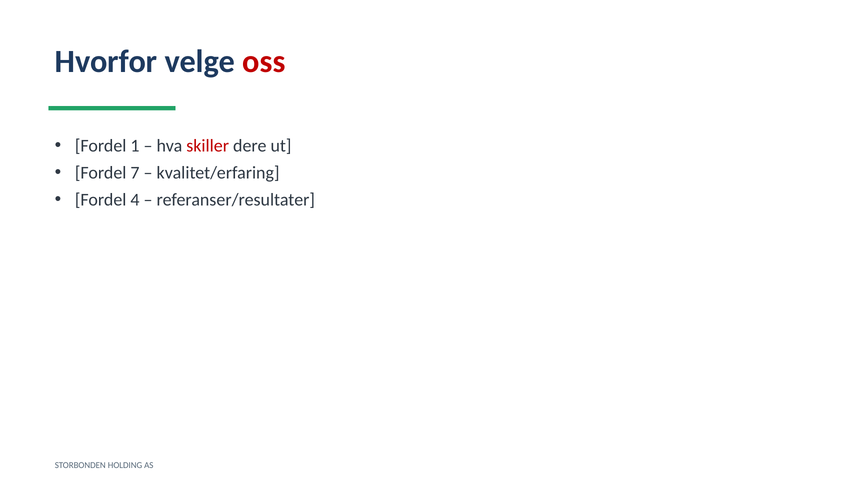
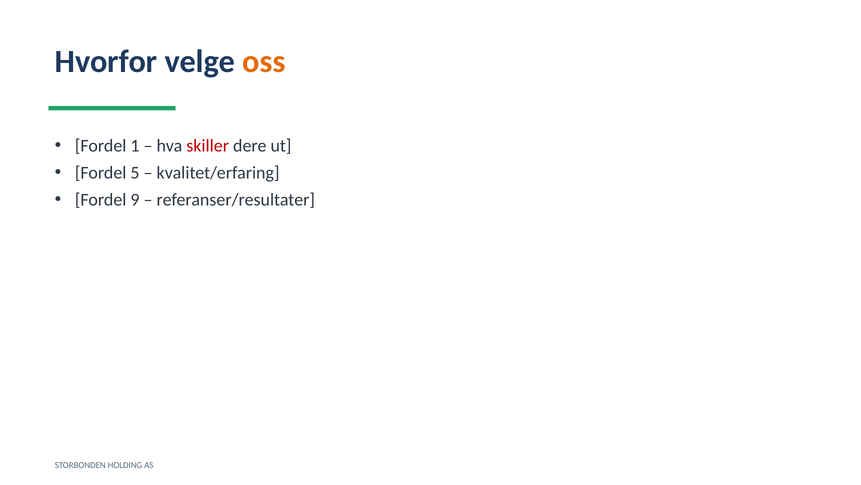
oss colour: red -> orange
7: 7 -> 5
4: 4 -> 9
